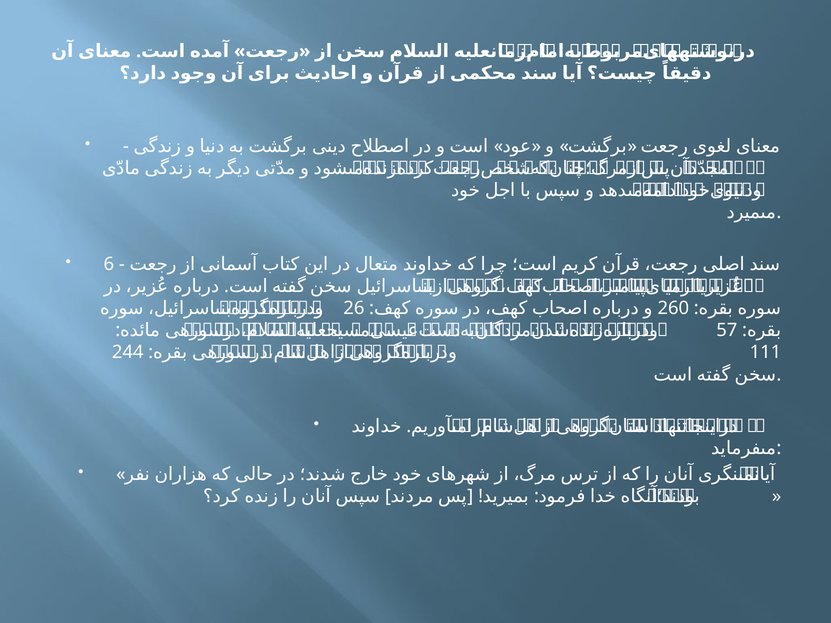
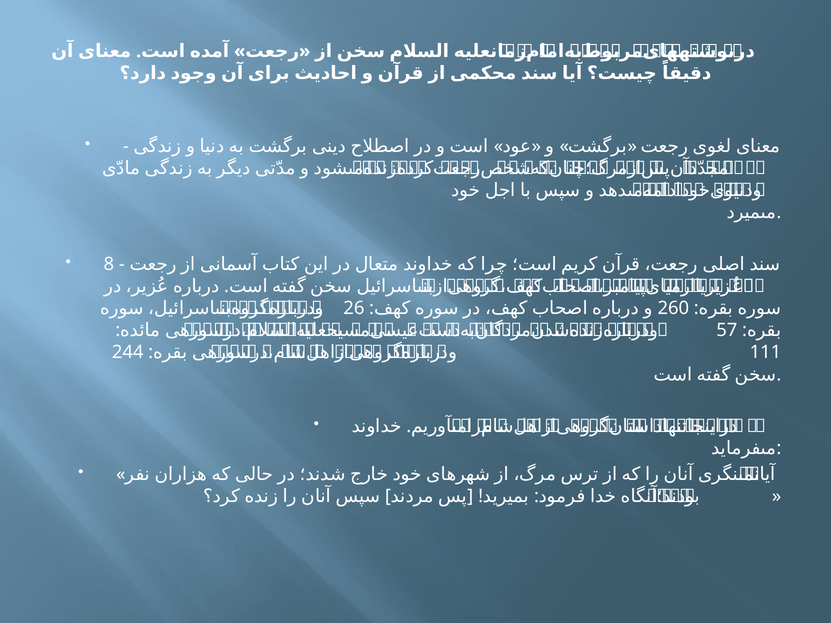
6: 6 -> 8
